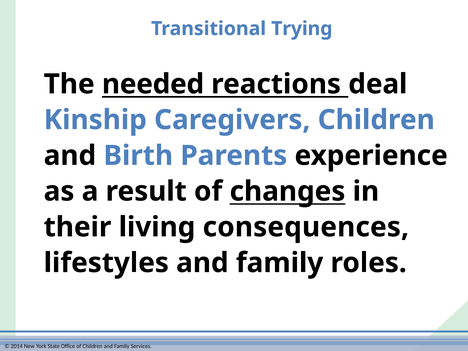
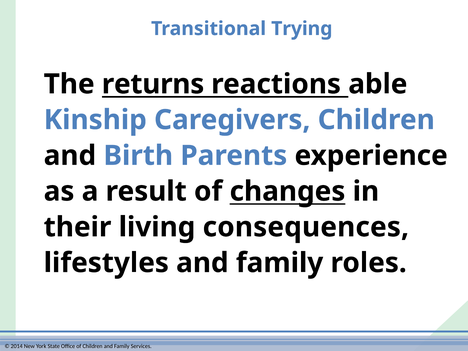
needed: needed -> returns
deal: deal -> able
